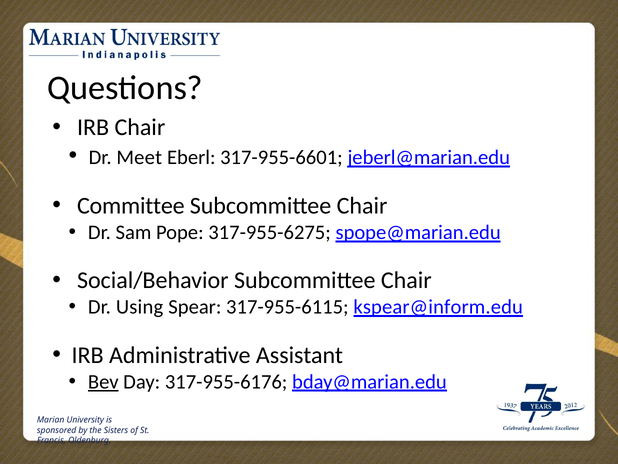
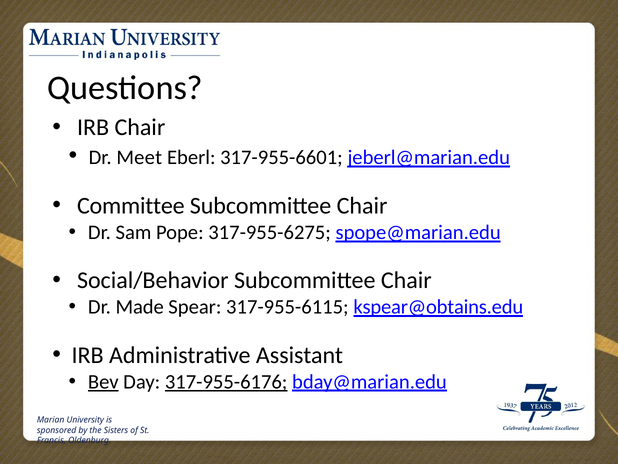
Using: Using -> Made
kspear@inform.edu: kspear@inform.edu -> kspear@obtains.edu
317-955-6176 underline: none -> present
